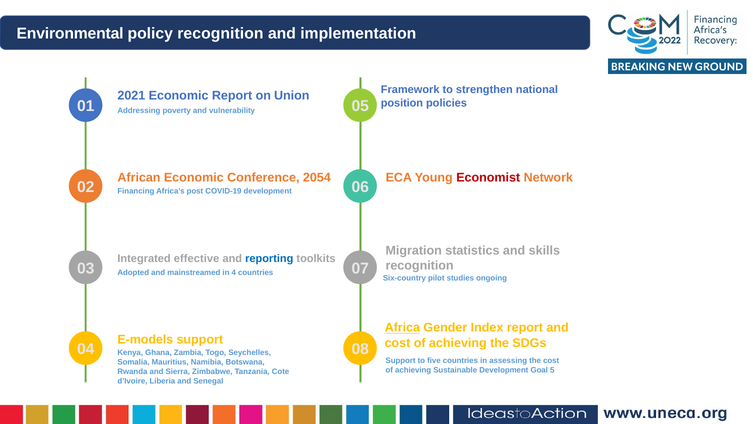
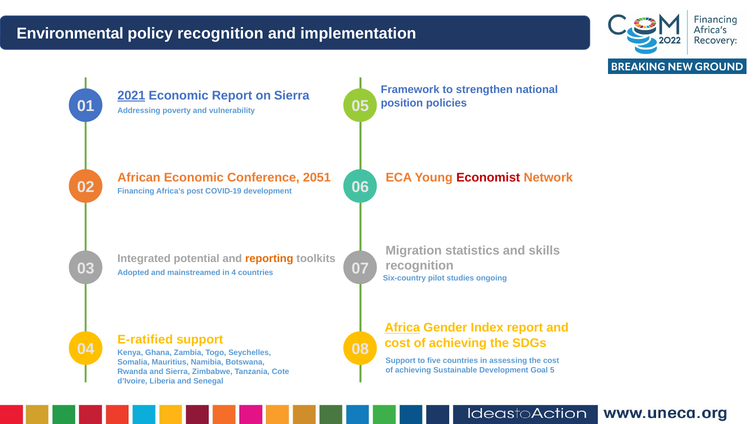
2021 underline: none -> present
on Union: Union -> Sierra
2054: 2054 -> 2051
effective: effective -> potential
reporting colour: blue -> orange
E-models: E-models -> E-ratified
